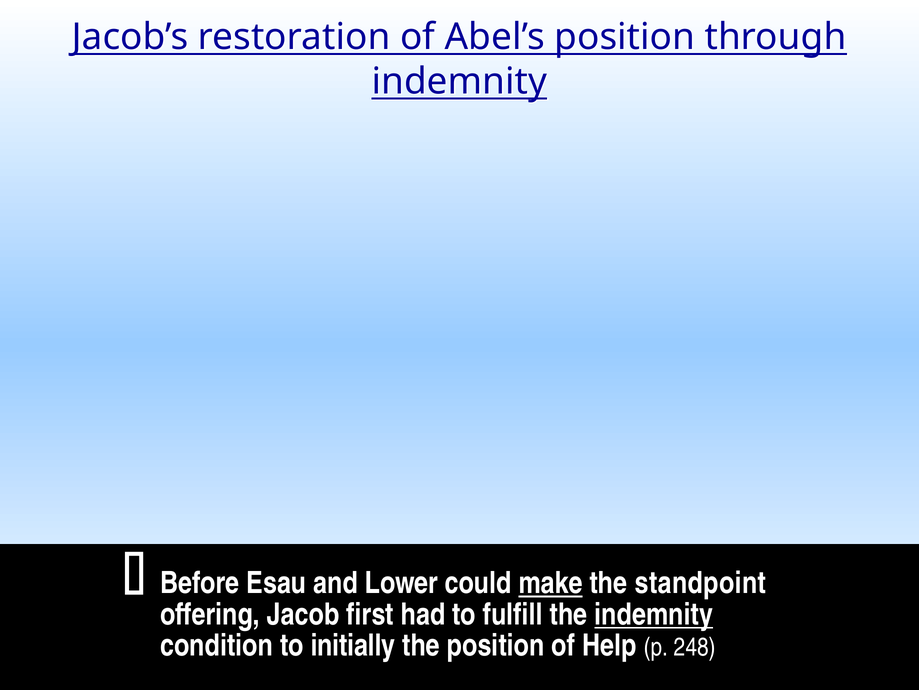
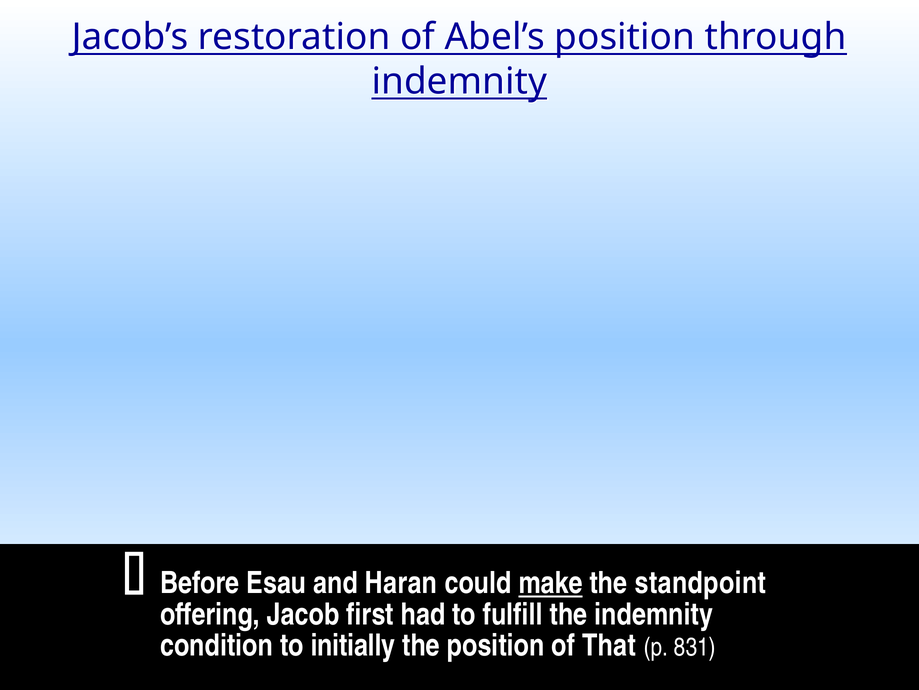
Lower: Lower -> Haran
indemnity at (654, 614) underline: present -> none
Help: Help -> That
248: 248 -> 831
